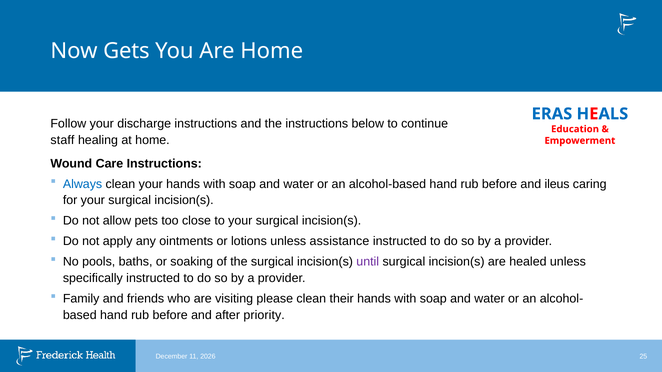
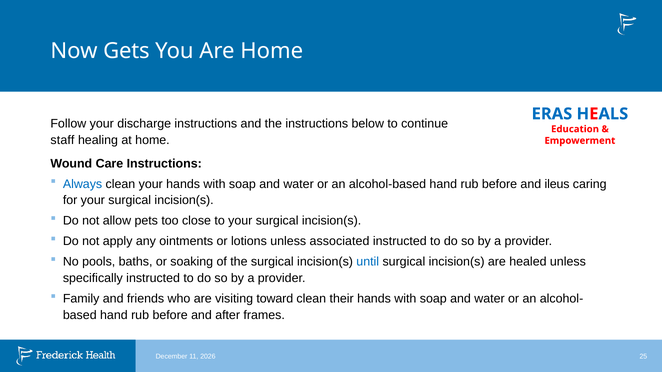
assistance: assistance -> associated
until colour: purple -> blue
please: please -> toward
priority: priority -> frames
